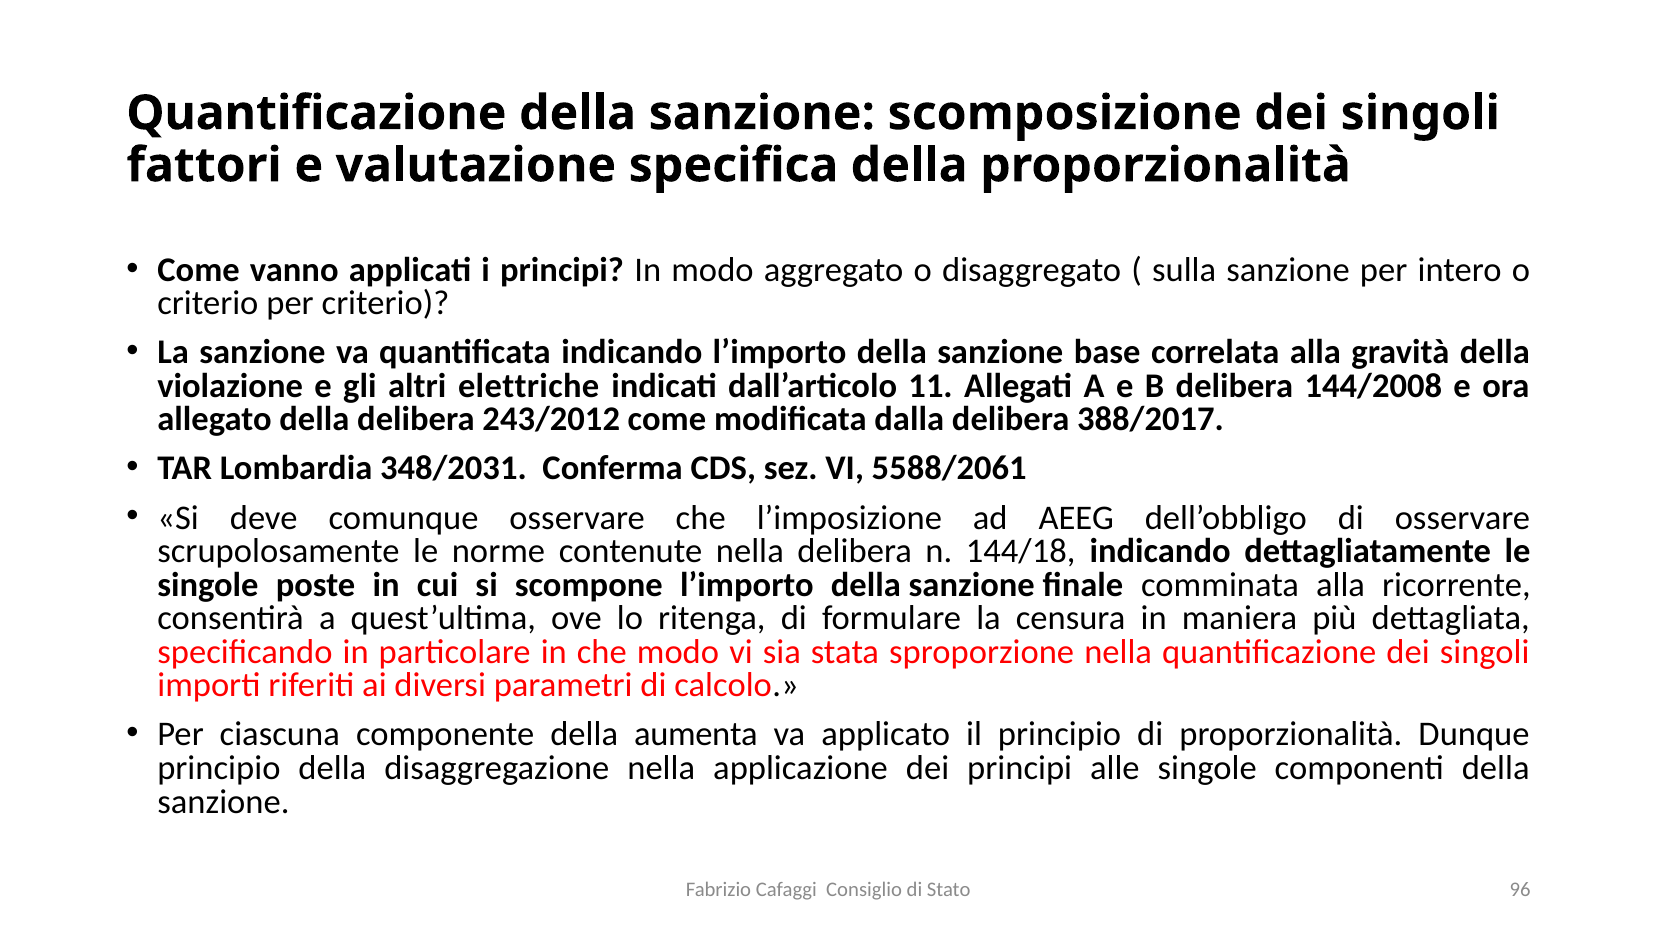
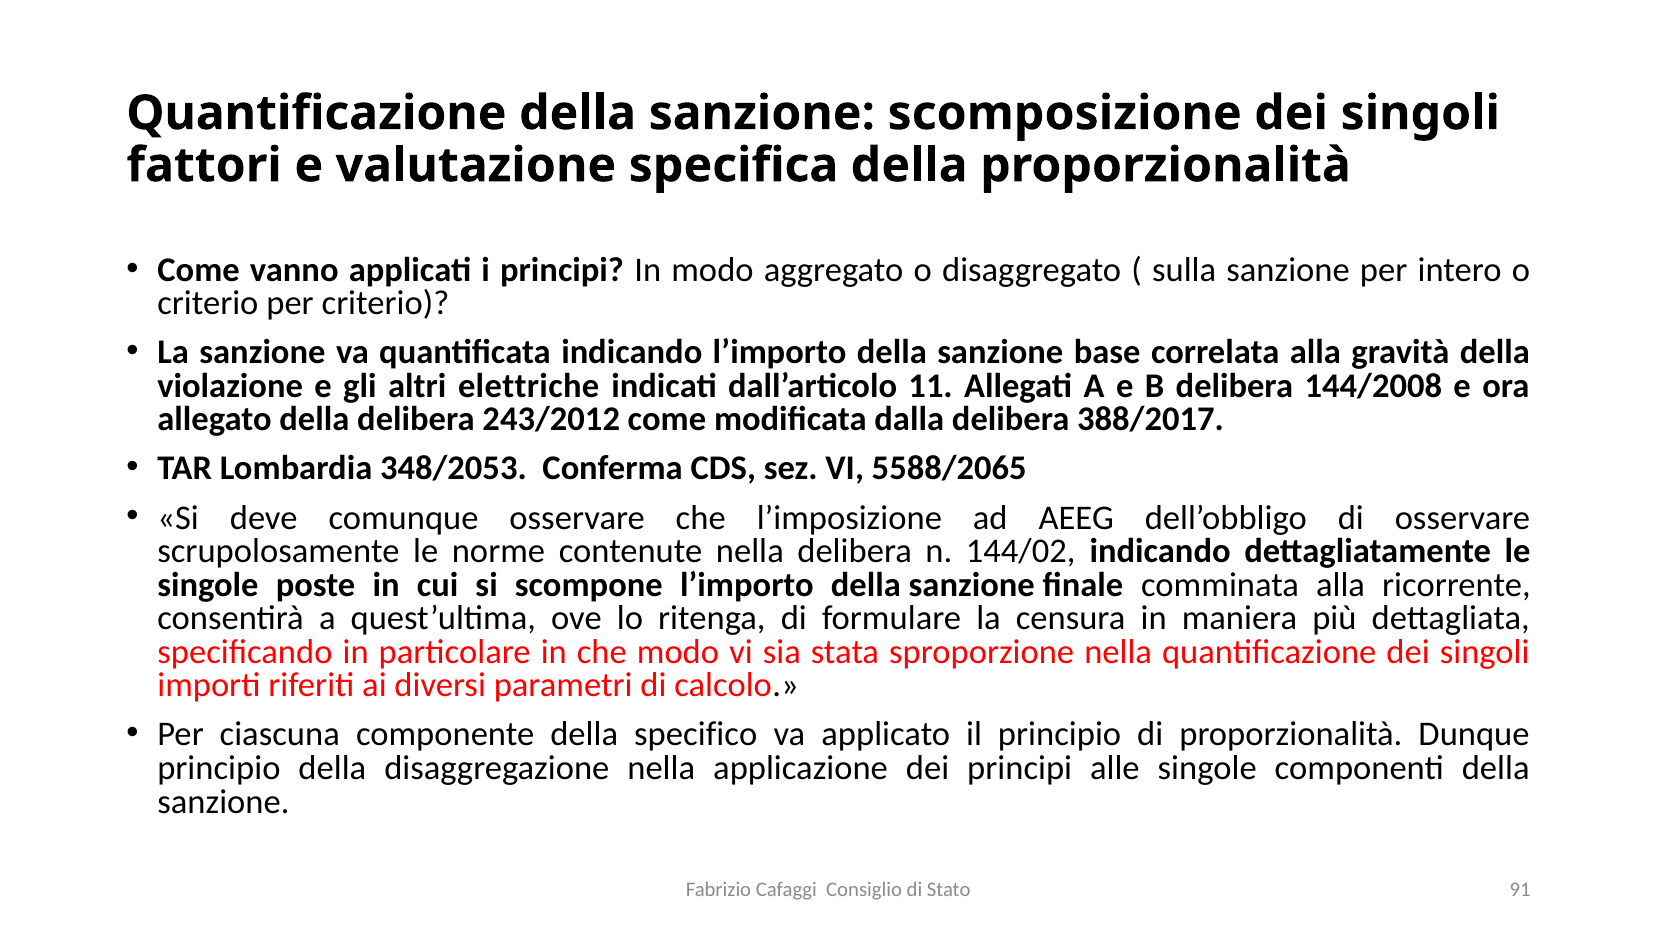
348/2031: 348/2031 -> 348/2053
5588/2061: 5588/2061 -> 5588/2065
144/18: 144/18 -> 144/02
aumenta: aumenta -> specifico
96: 96 -> 91
